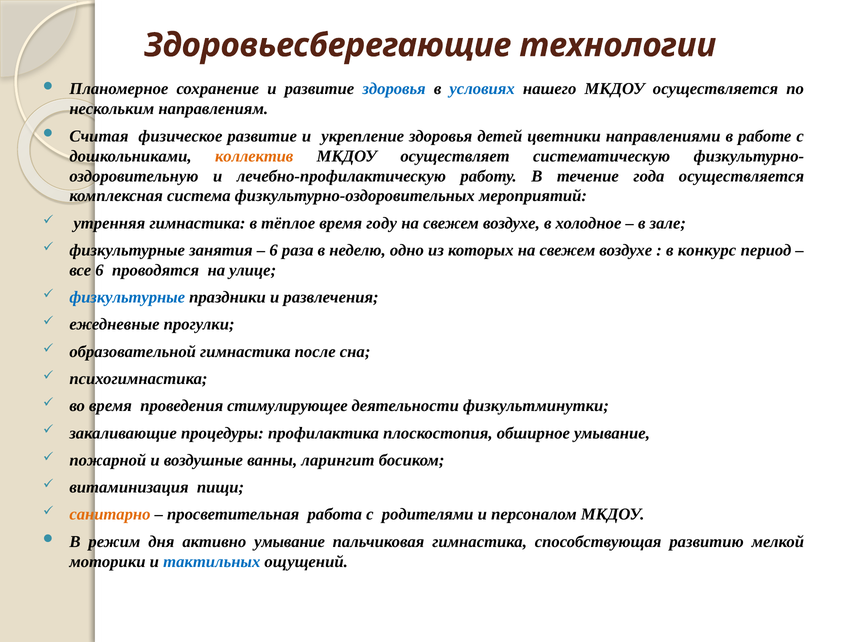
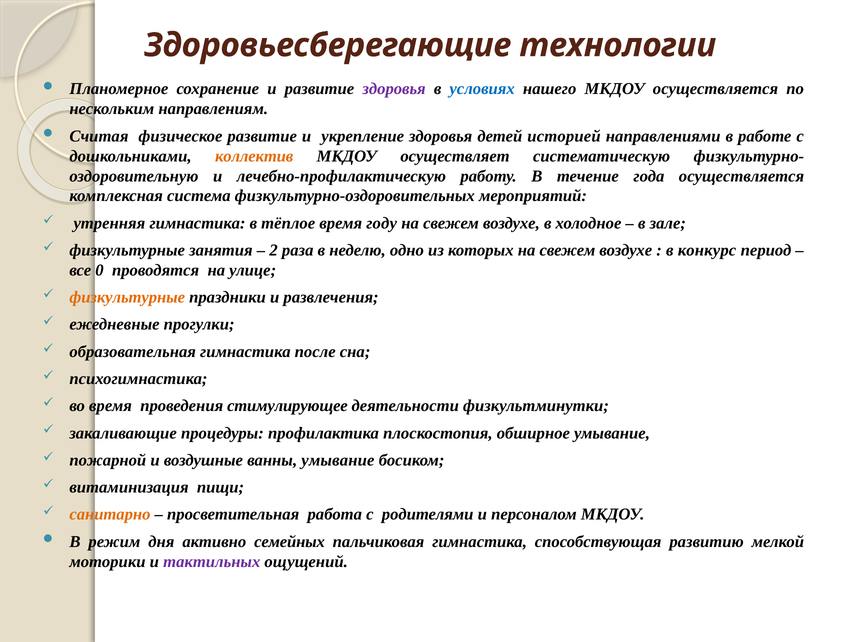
здоровья at (394, 89) colour: blue -> purple
цветники: цветники -> историей
6 at (274, 250): 6 -> 2
все 6: 6 -> 0
физкультурные at (127, 297) colour: blue -> orange
образовательной: образовательной -> образовательная
ванны ларингит: ларингит -> умывание
активно умывание: умывание -> семейных
тактильных colour: blue -> purple
